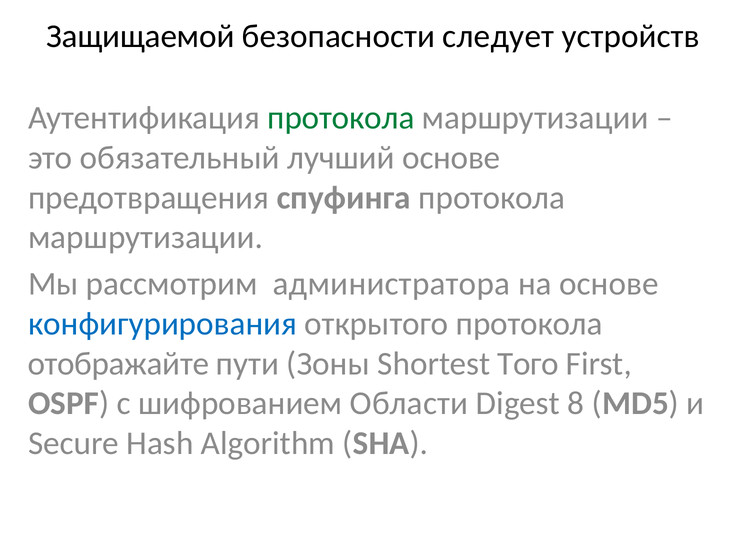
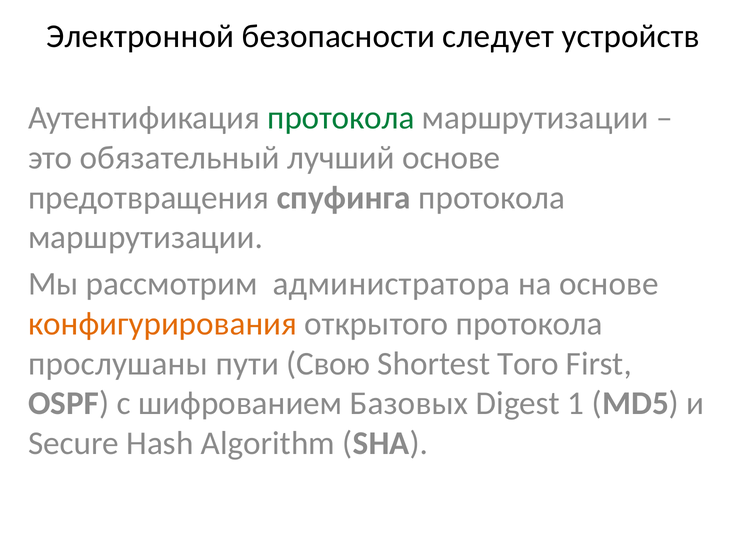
Защищаемой: Защищаемой -> Электронной
конфигурирования colour: blue -> orange
отображайте: отображайте -> прослушаны
Зоны: Зоны -> Свою
Области: Области -> Базовых
8: 8 -> 1
